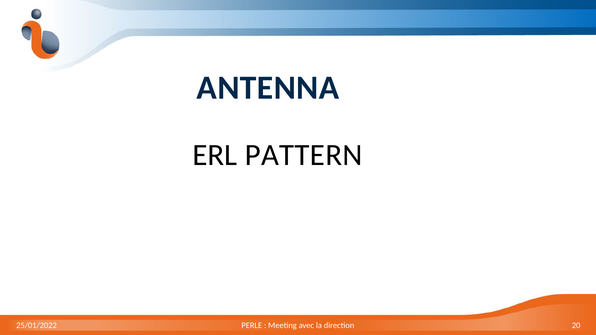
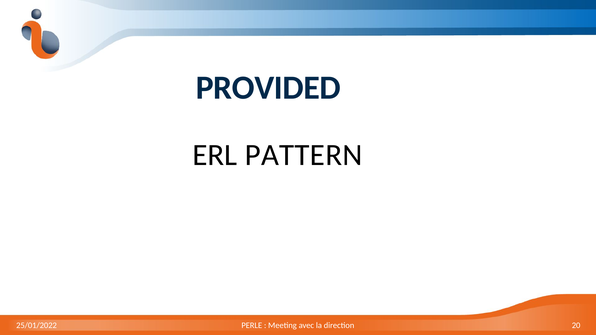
ANTENNA: ANTENNA -> PROVIDED
